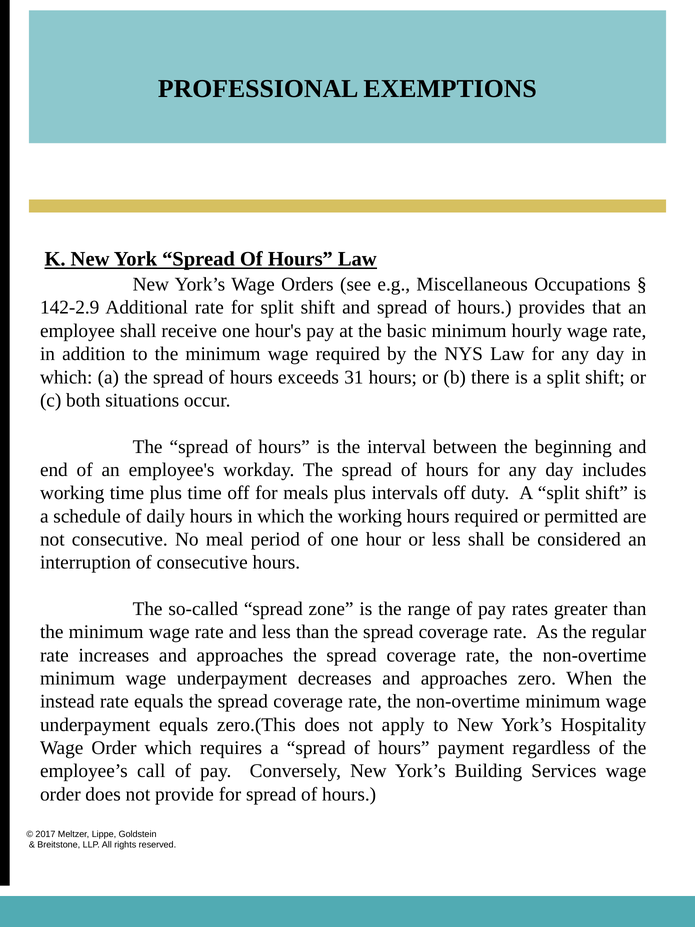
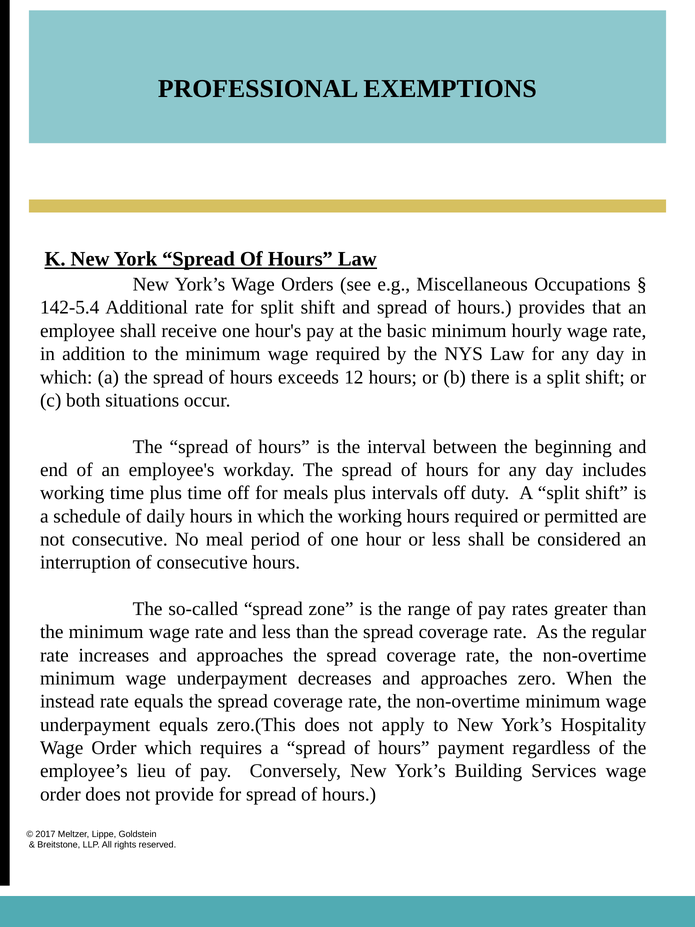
142-2.9: 142-2.9 -> 142-5.4
31: 31 -> 12
call: call -> lieu
